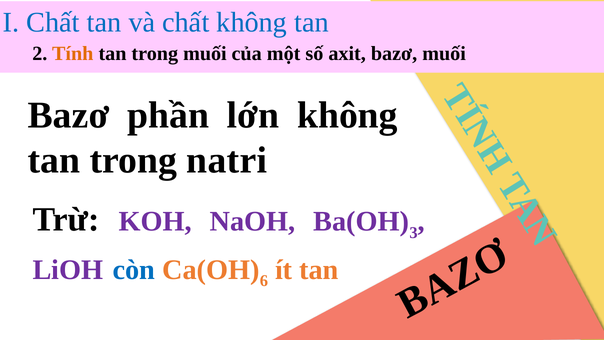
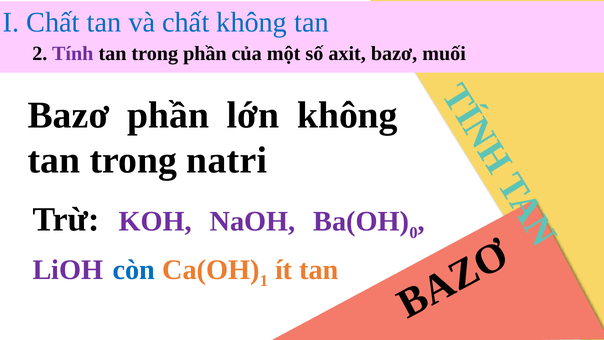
Tính colour: orange -> purple
trong muối: muối -> phần
3: 3 -> 0
6: 6 -> 1
